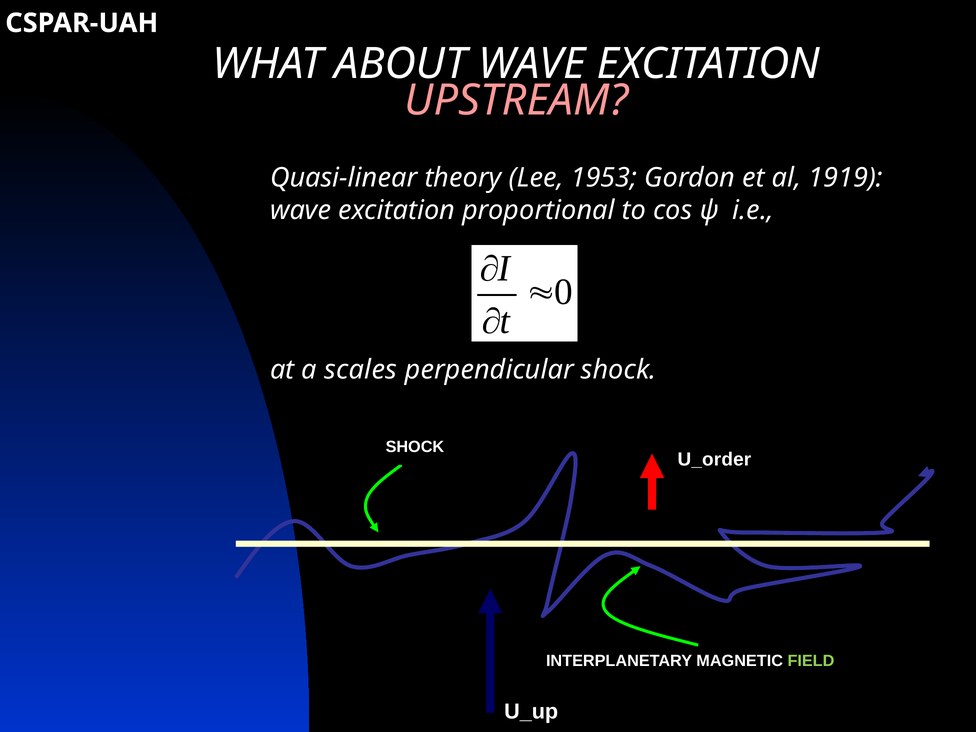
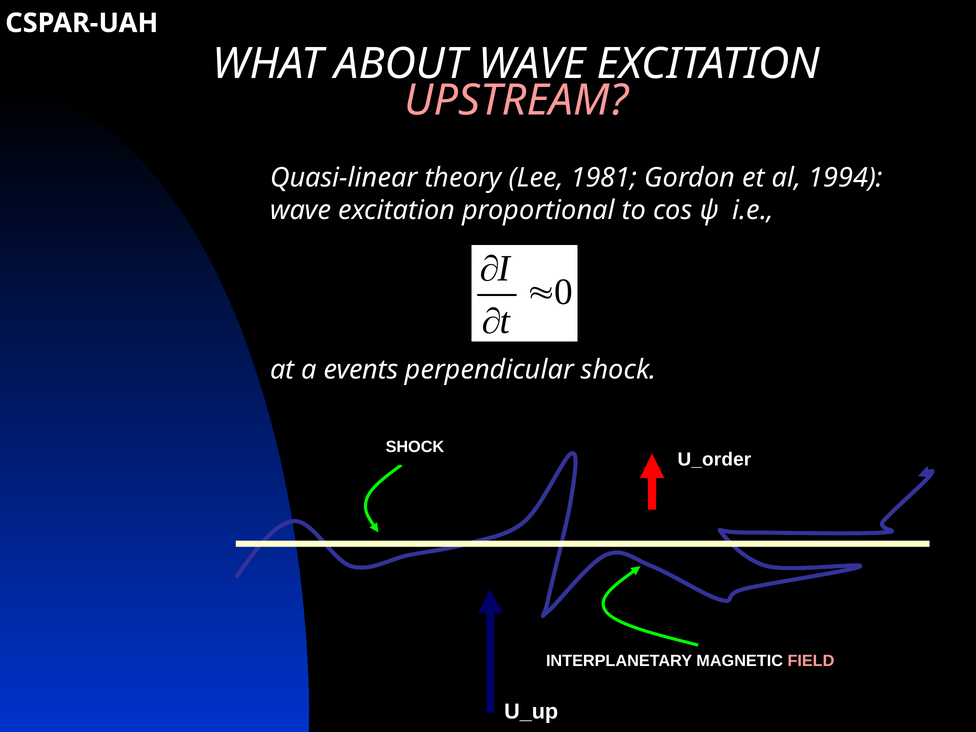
1953: 1953 -> 1981
1919: 1919 -> 1994
scales: scales -> events
FIELD colour: light green -> pink
